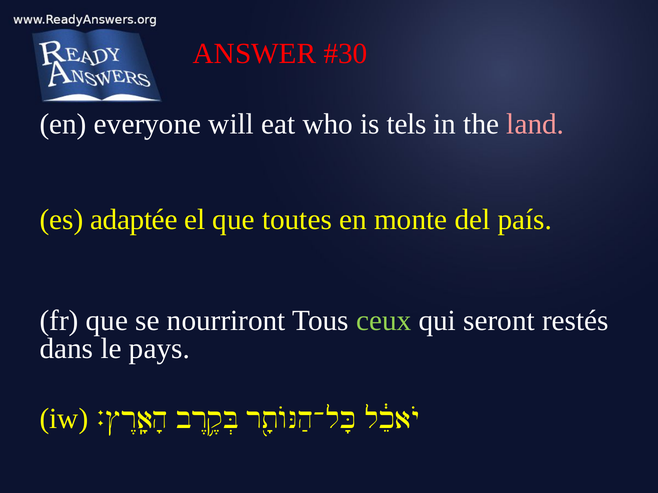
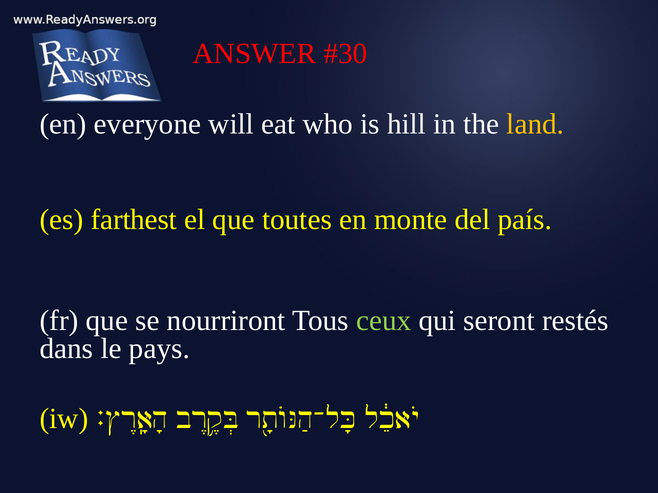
tels: tels -> hill
land colour: pink -> yellow
adaptée: adaptée -> farthest
